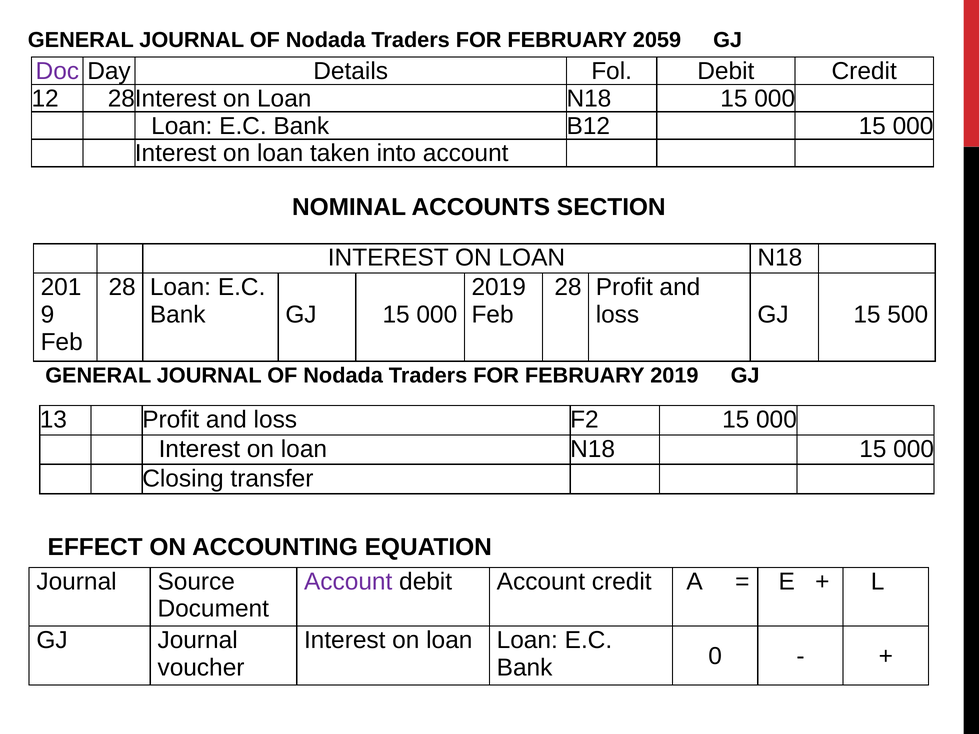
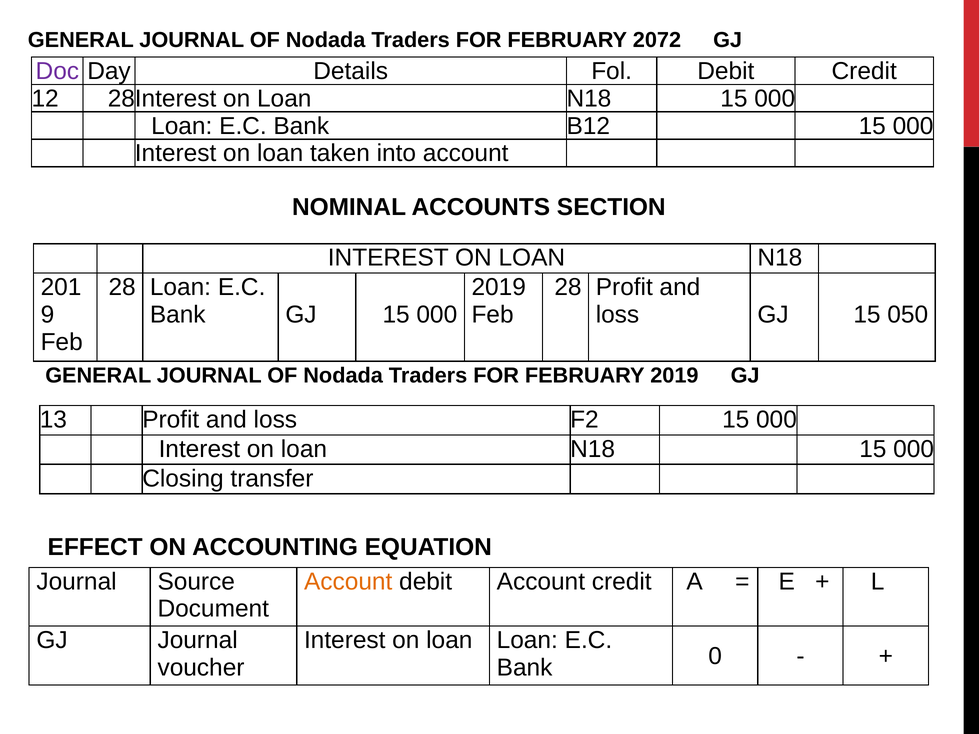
2059: 2059 -> 2072
500: 500 -> 050
Account at (348, 582) colour: purple -> orange
